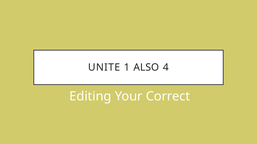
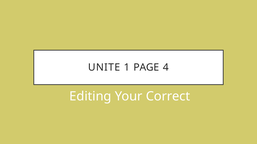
ALSO: ALSO -> PAGE
